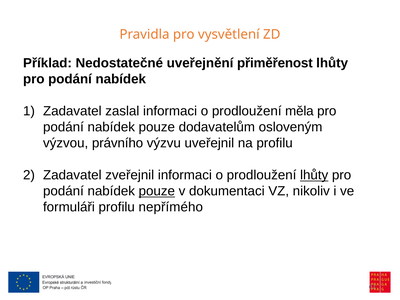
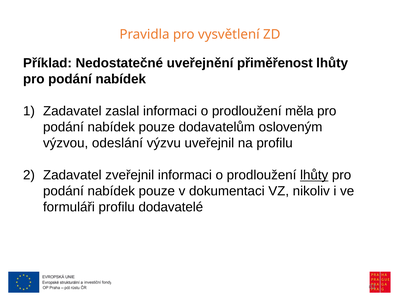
právního: právního -> odeslání
pouze at (157, 191) underline: present -> none
nepřímého: nepřímého -> dodavatelé
